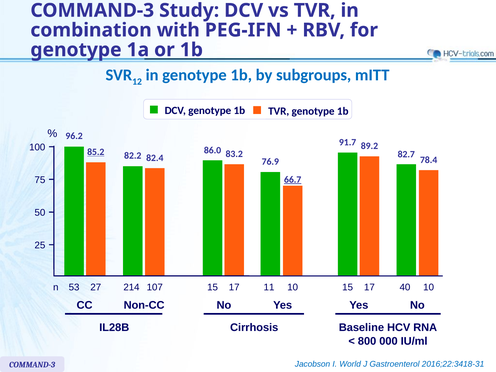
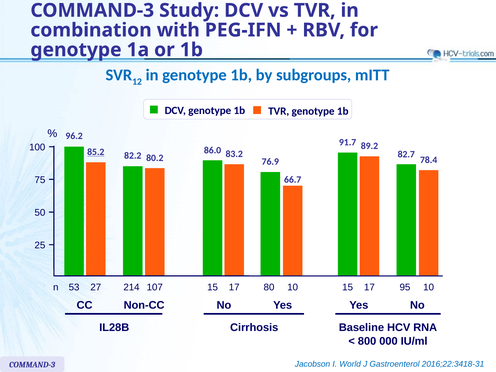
82.4: 82.4 -> 80.2
66.7 underline: present -> none
11: 11 -> 80
40: 40 -> 95
